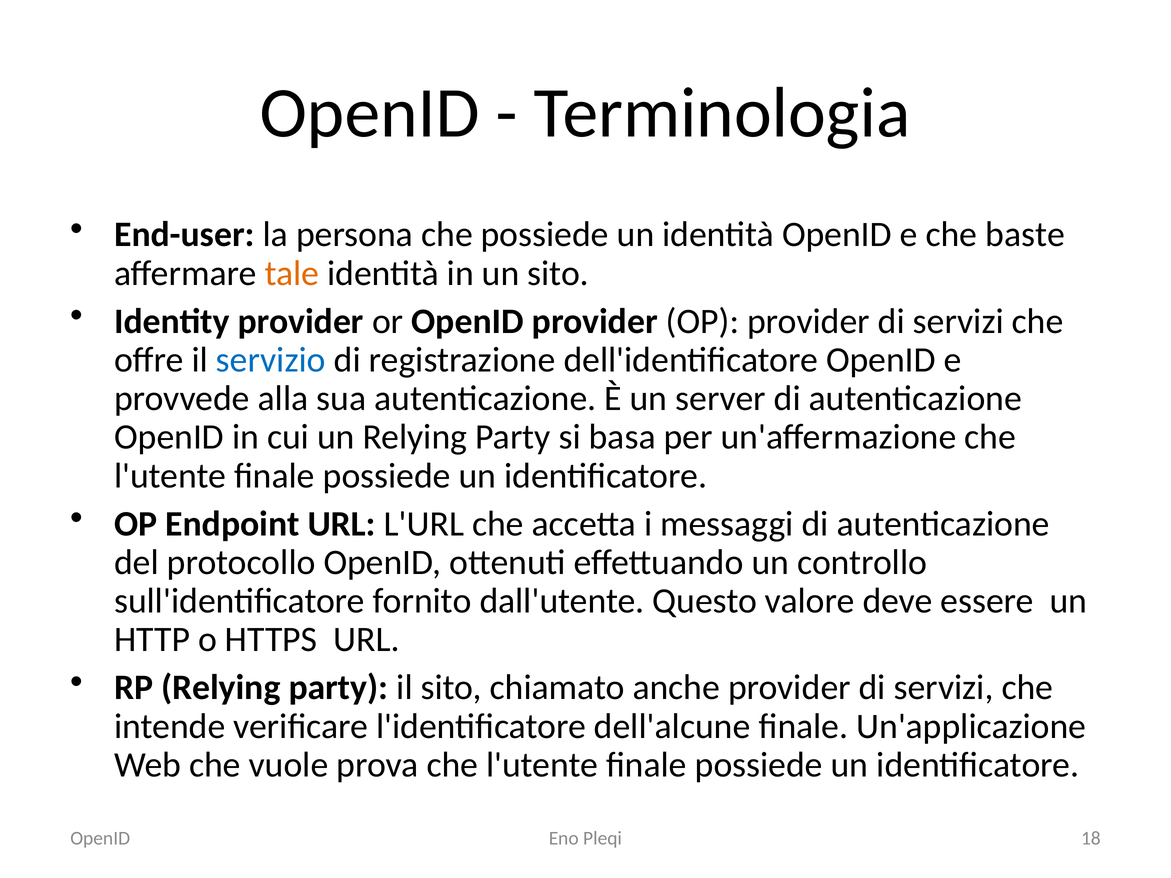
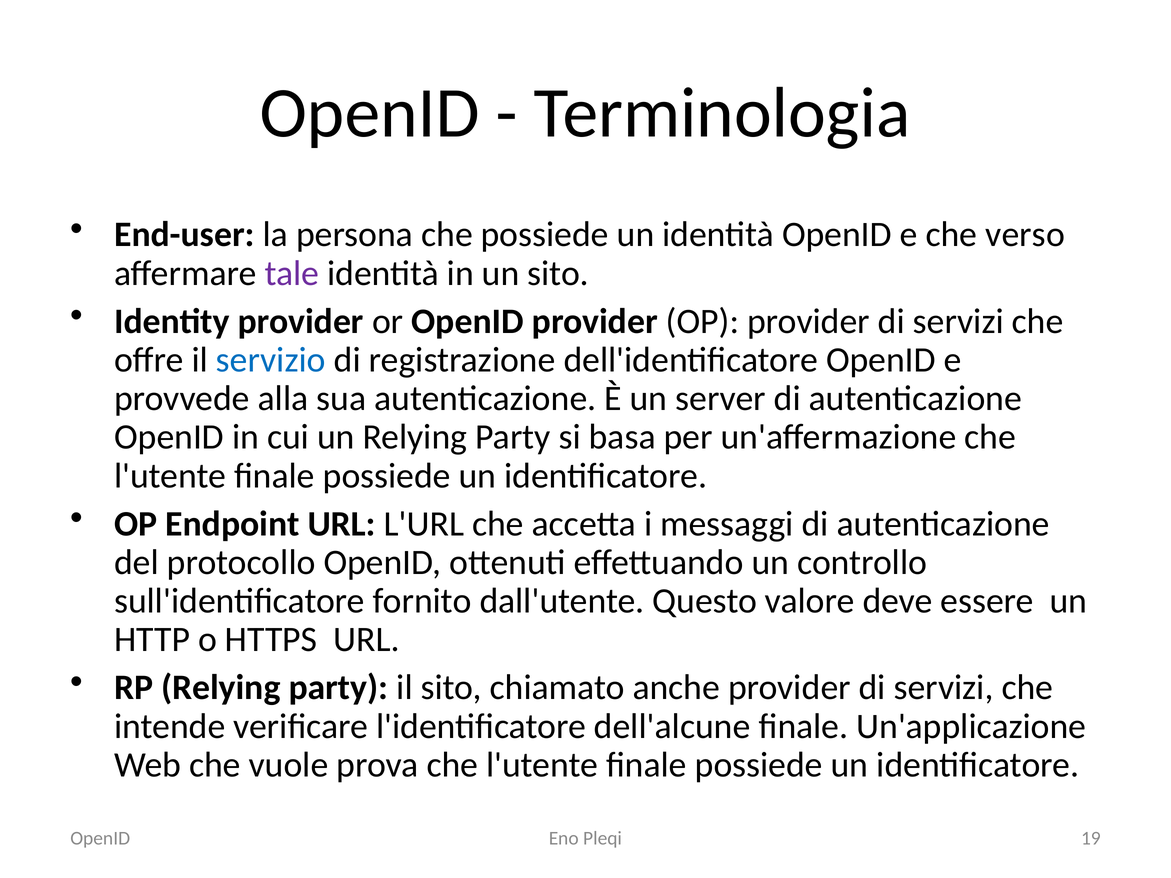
baste: baste -> verso
tale colour: orange -> purple
18: 18 -> 19
